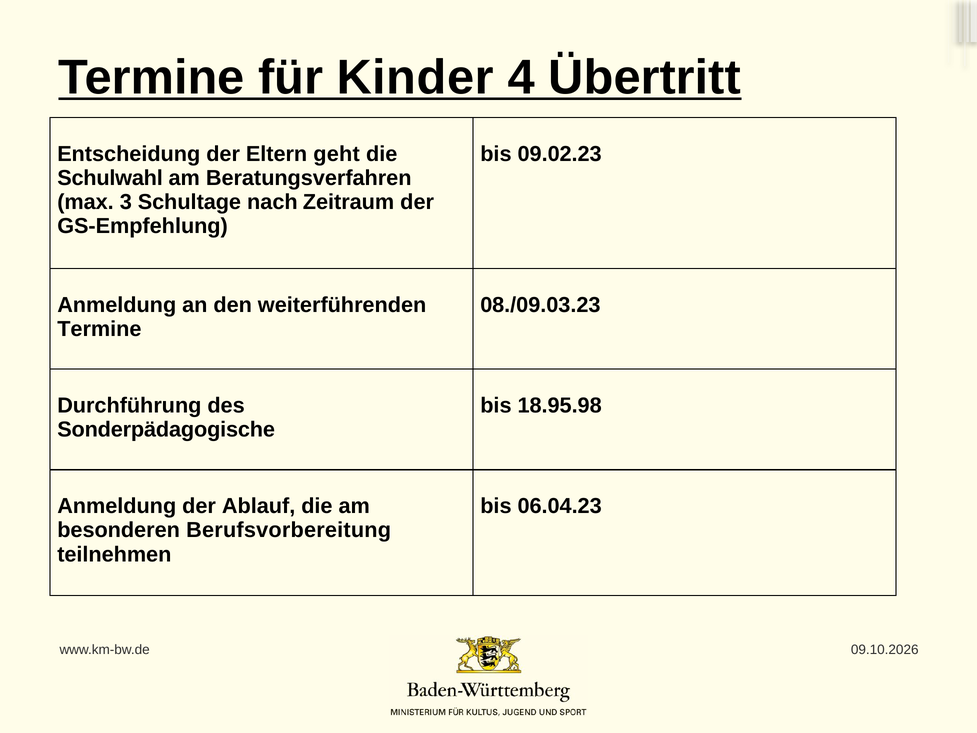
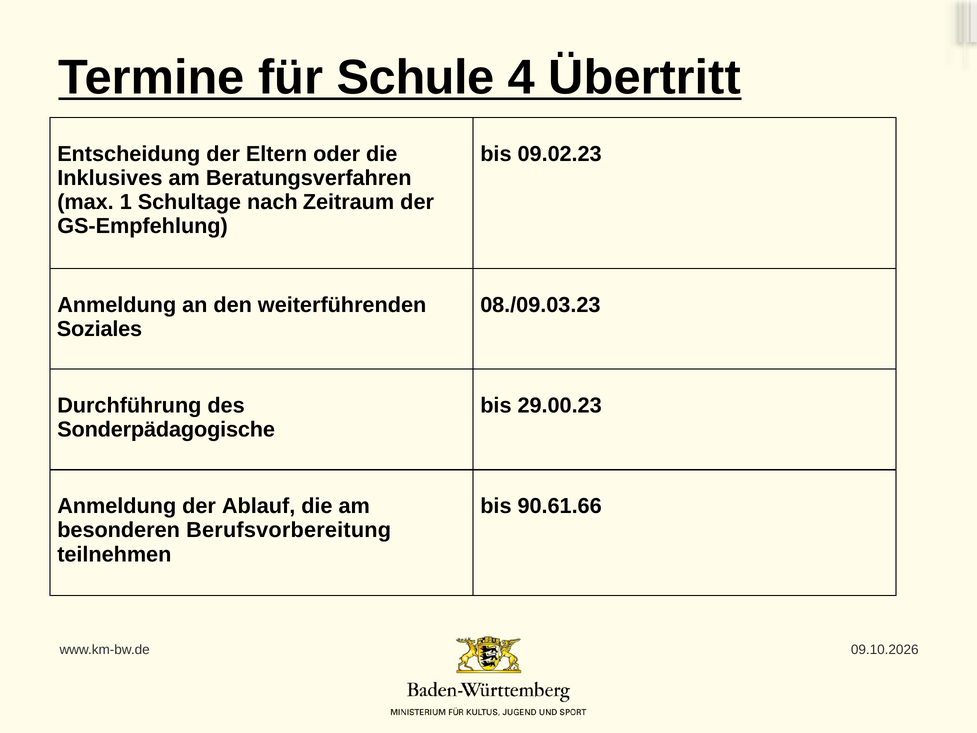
Kinder: Kinder -> Schule
geht: geht -> oder
Schulwahl: Schulwahl -> Inklusives
3: 3 -> 1
Termine at (99, 329): Termine -> Soziales
18.95.98: 18.95.98 -> 29.00.23
06.04.23: 06.04.23 -> 90.61.66
